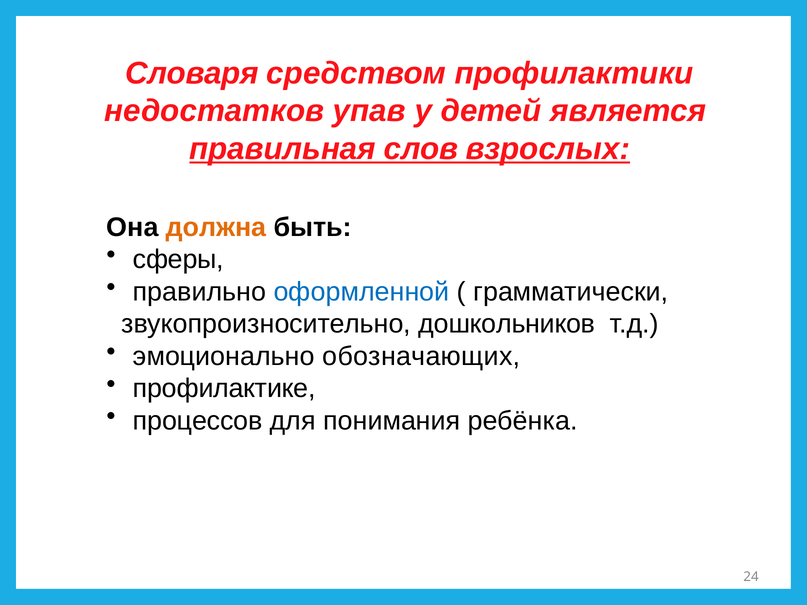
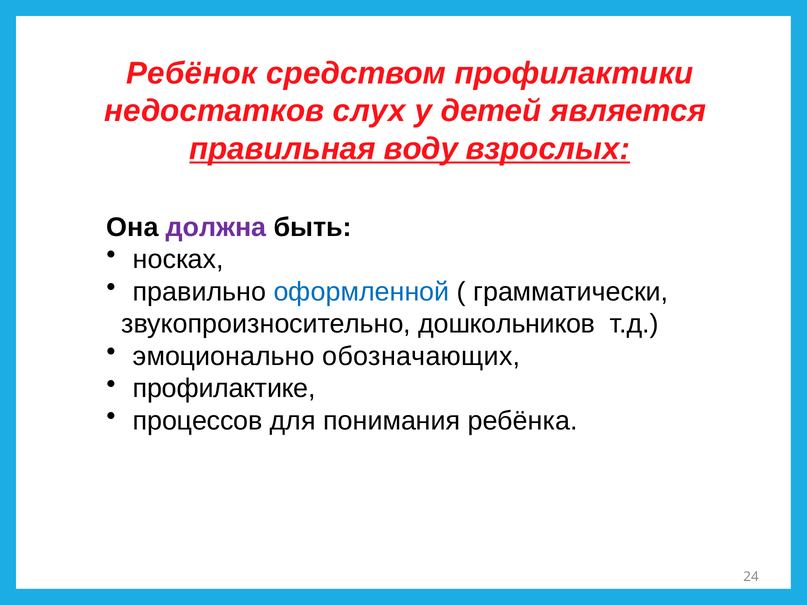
Словаря: Словаря -> Ребёнок
упав: упав -> слух
слов: слов -> воду
должна colour: orange -> purple
сферы: сферы -> носках
